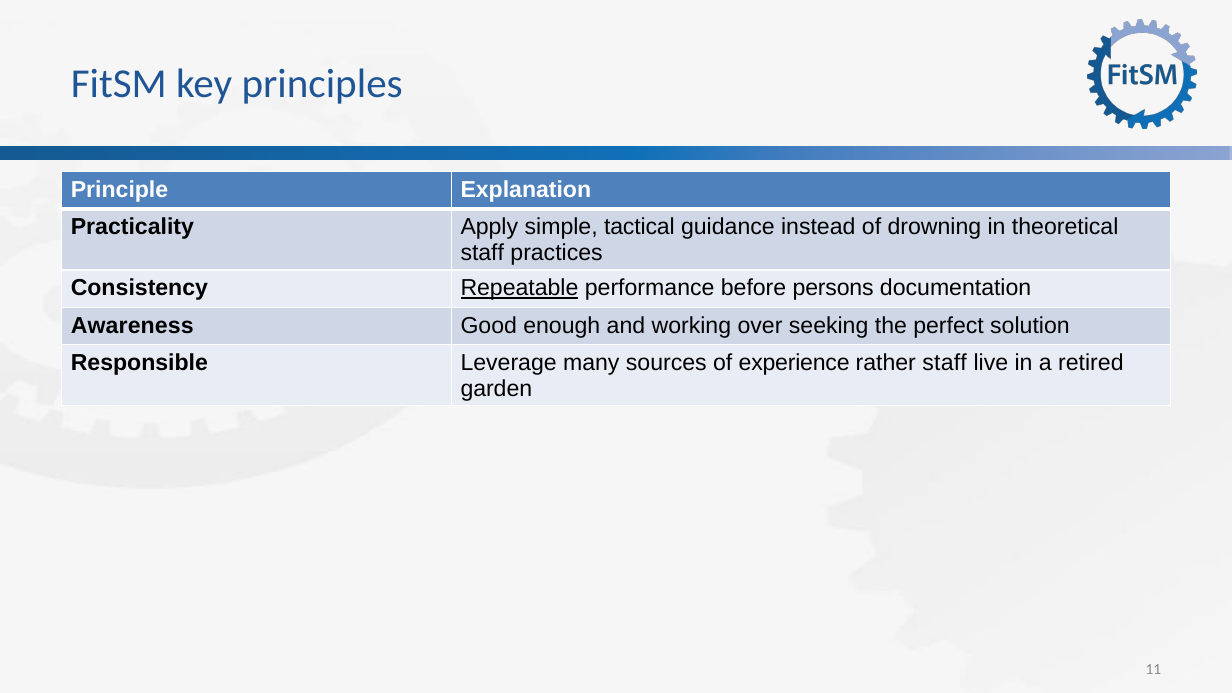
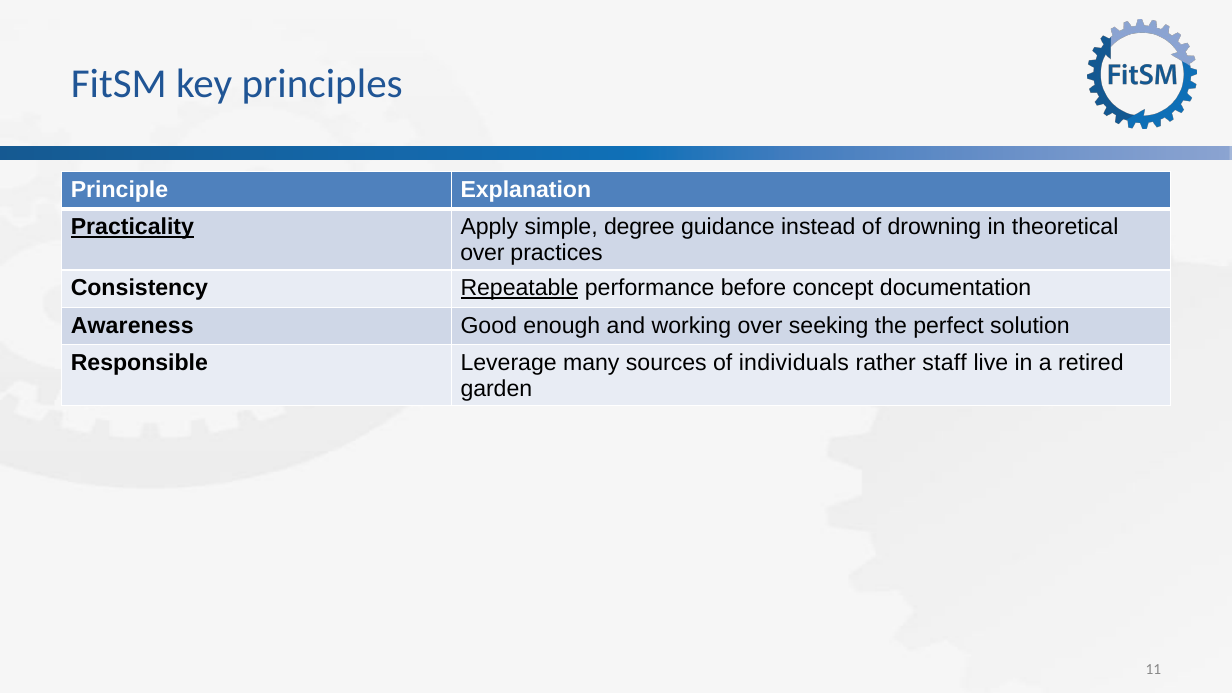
Practicality underline: none -> present
tactical: tactical -> degree
staff at (482, 253): staff -> over
persons: persons -> concept
experience: experience -> individuals
